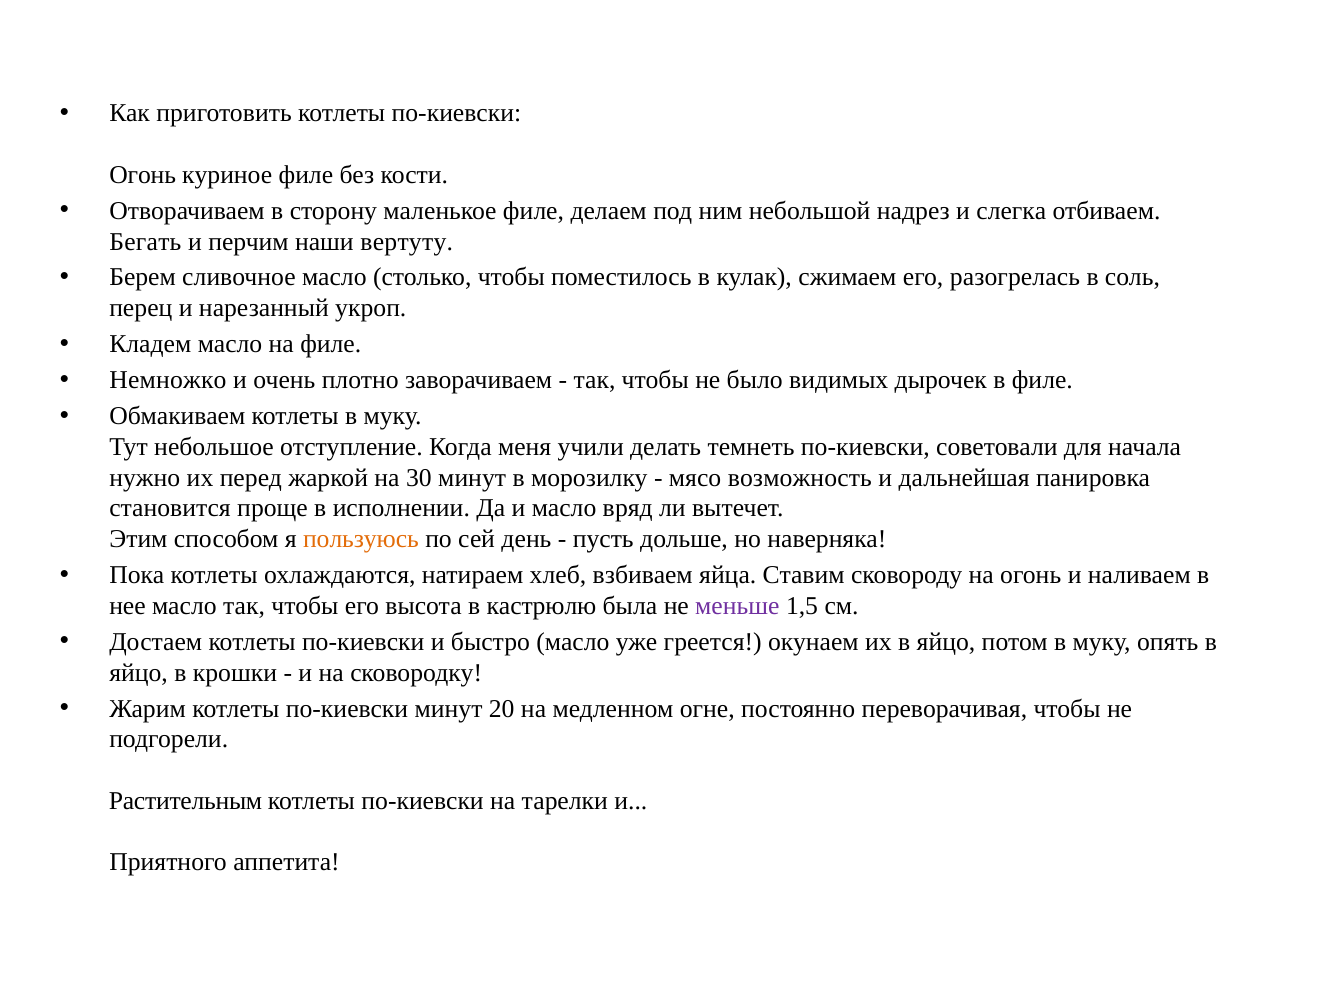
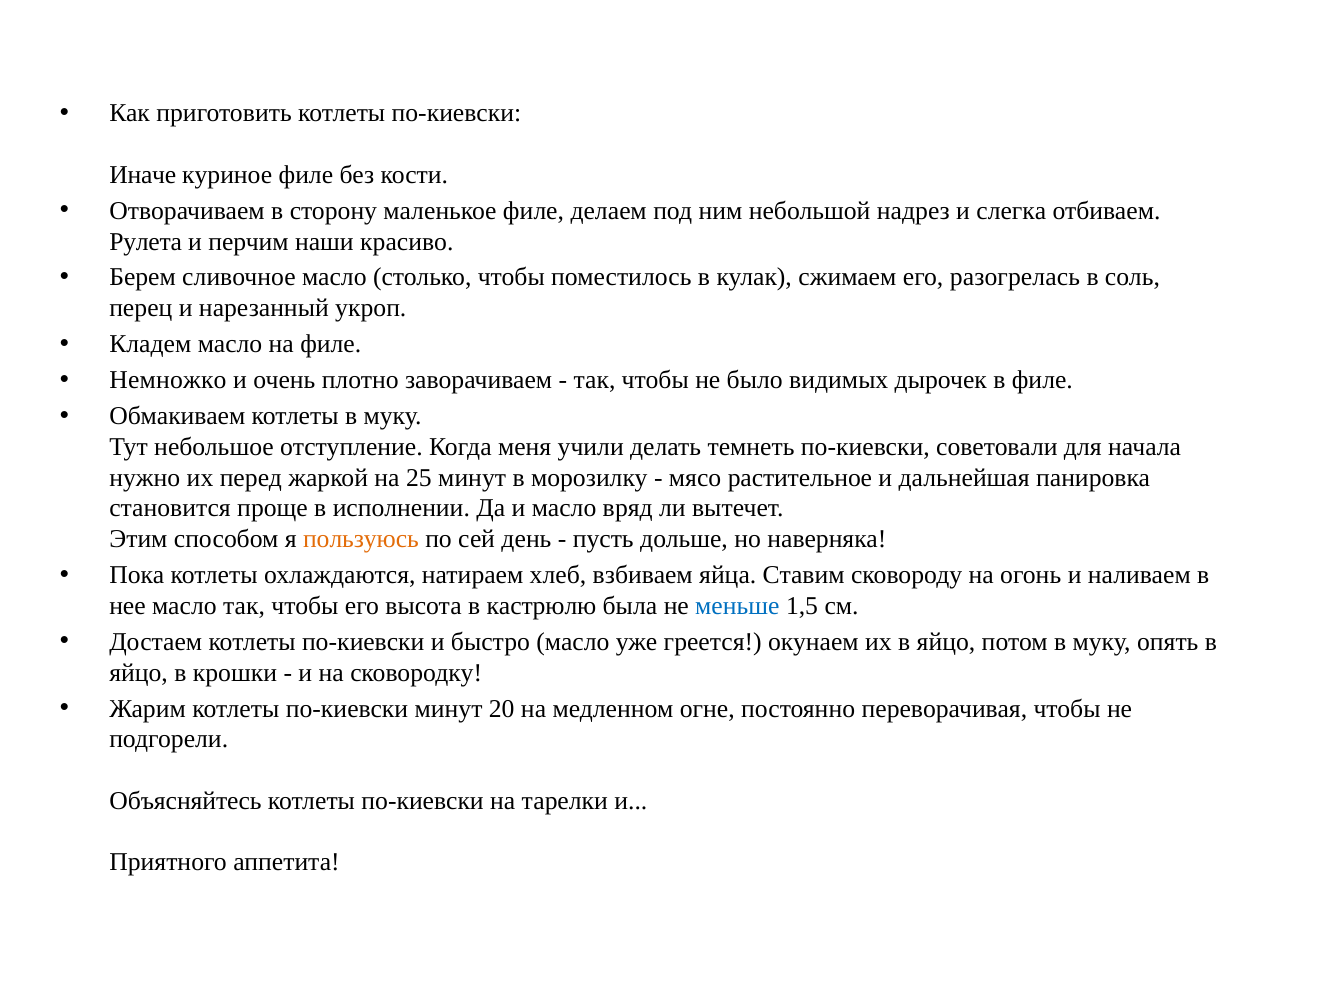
Огонь at (143, 175): Огонь -> Иначе
Бегать: Бегать -> Рулета
вертуту: вертуту -> красиво
30: 30 -> 25
возможность: возможность -> растительное
меньше colour: purple -> blue
Растительным: Растительным -> Объясняйтесь
